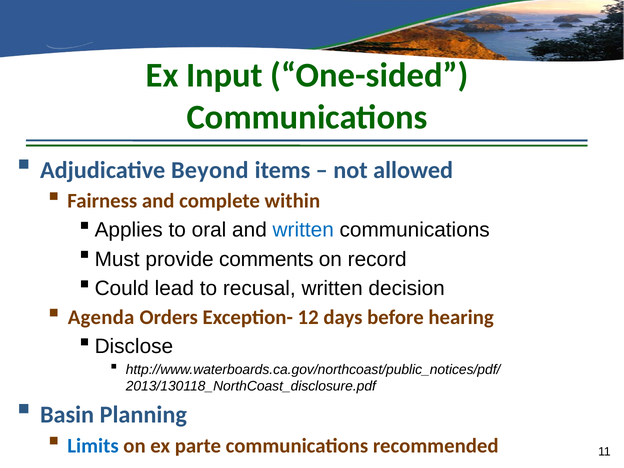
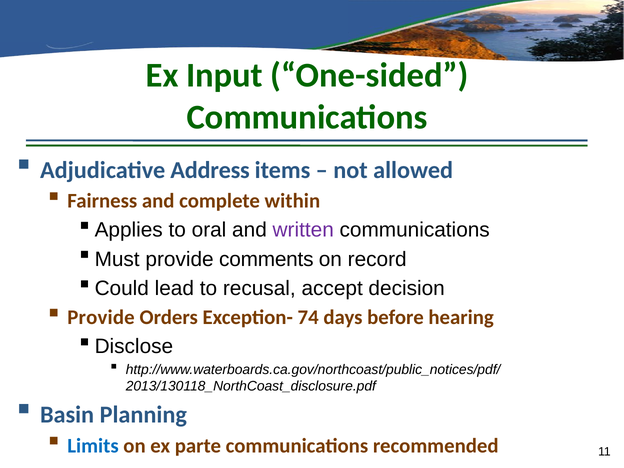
Beyond: Beyond -> Address
written at (303, 230) colour: blue -> purple
recusal written: written -> accept
Agenda at (101, 317): Agenda -> Provide
12: 12 -> 74
